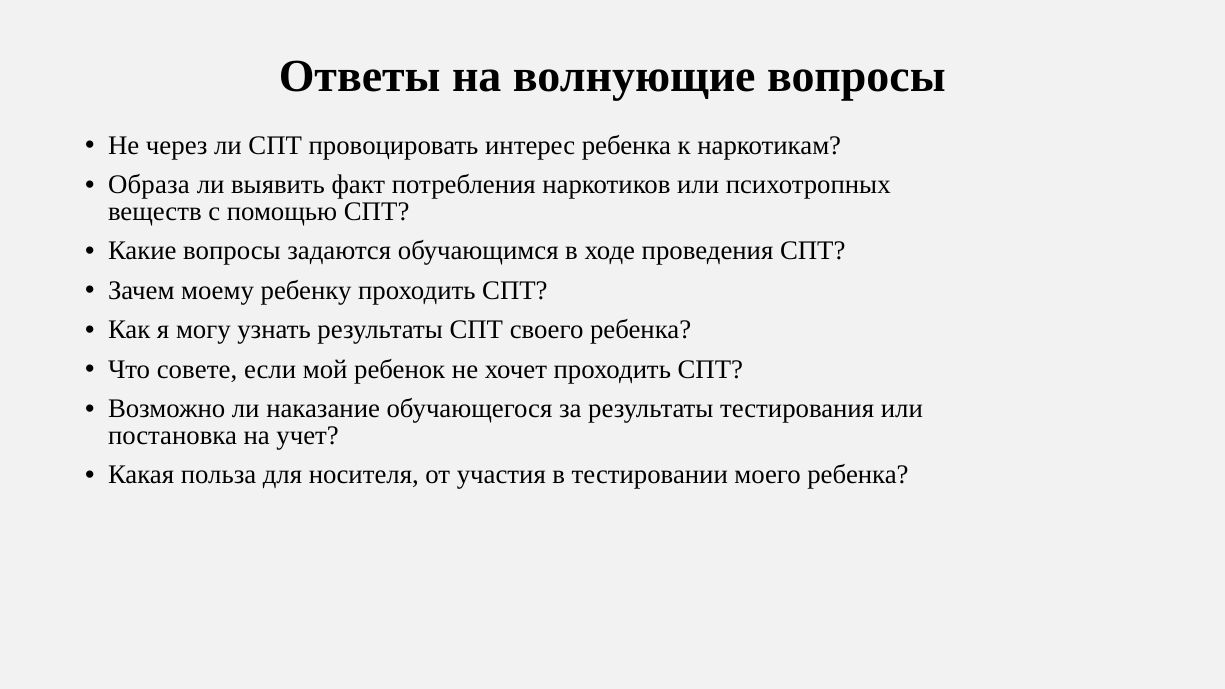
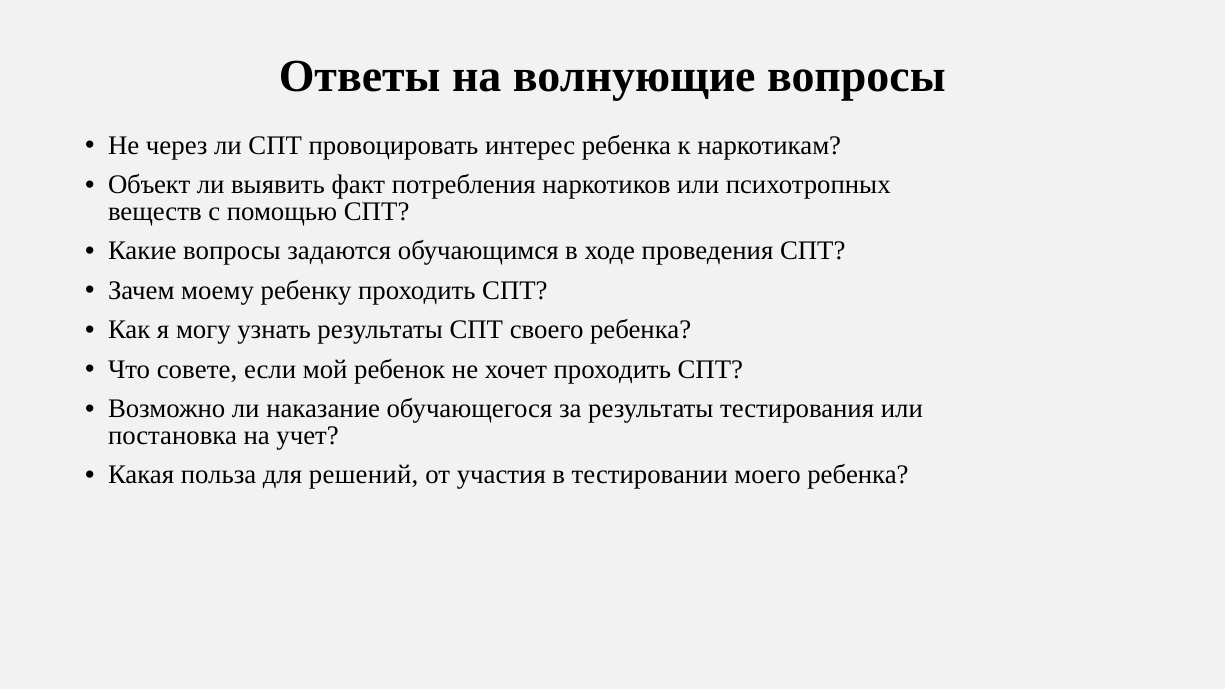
Образа: Образа -> Объект
носителя: носителя -> решений
